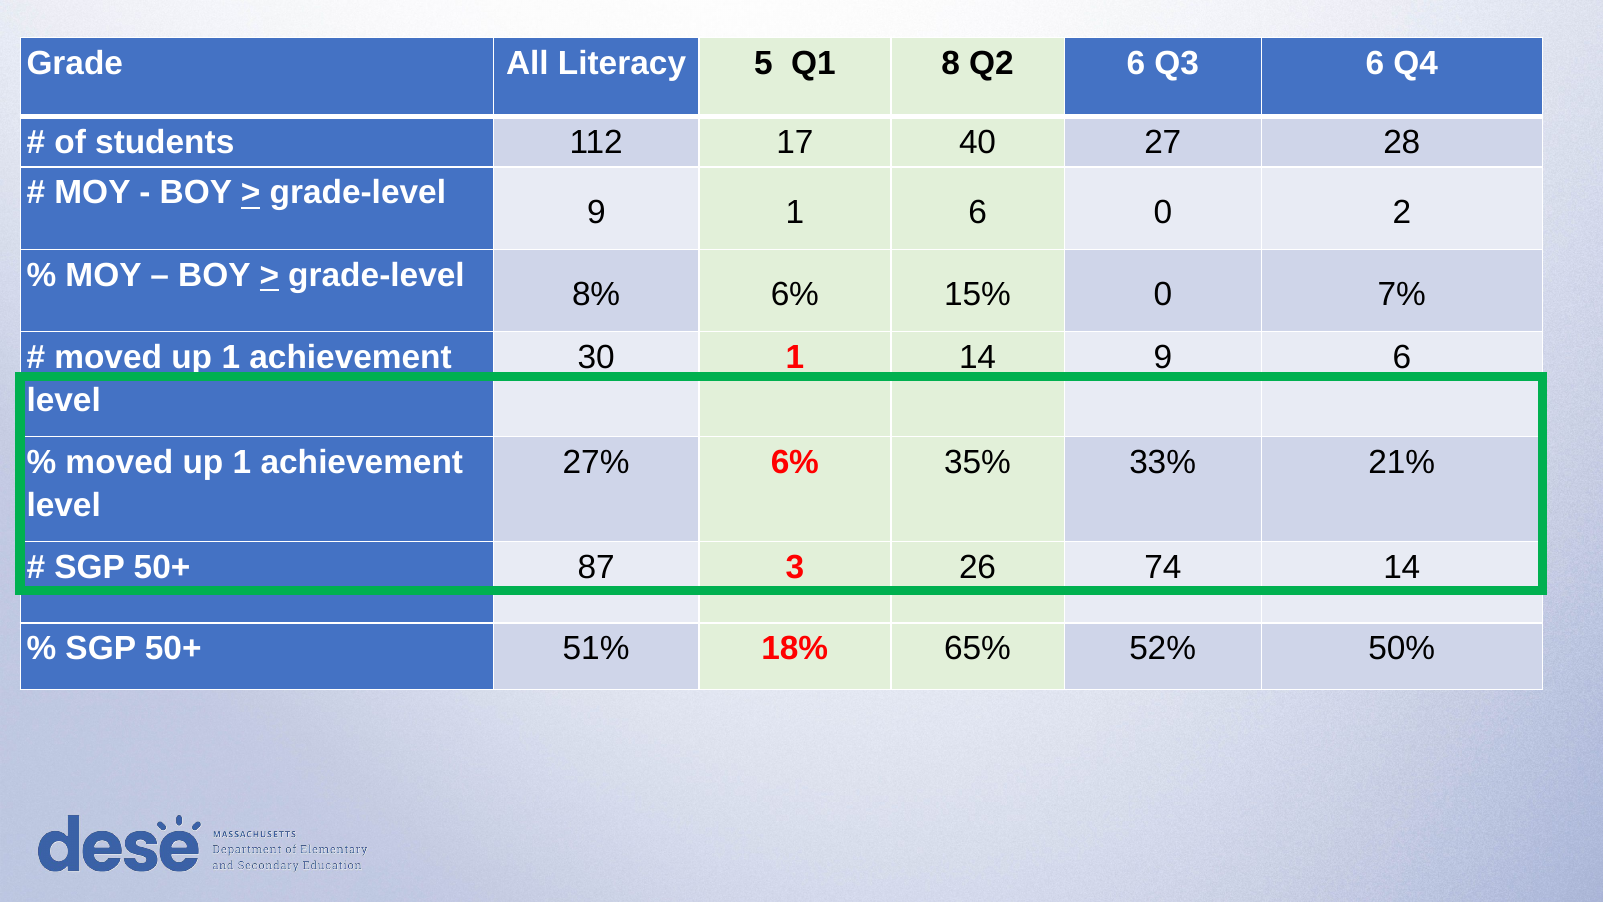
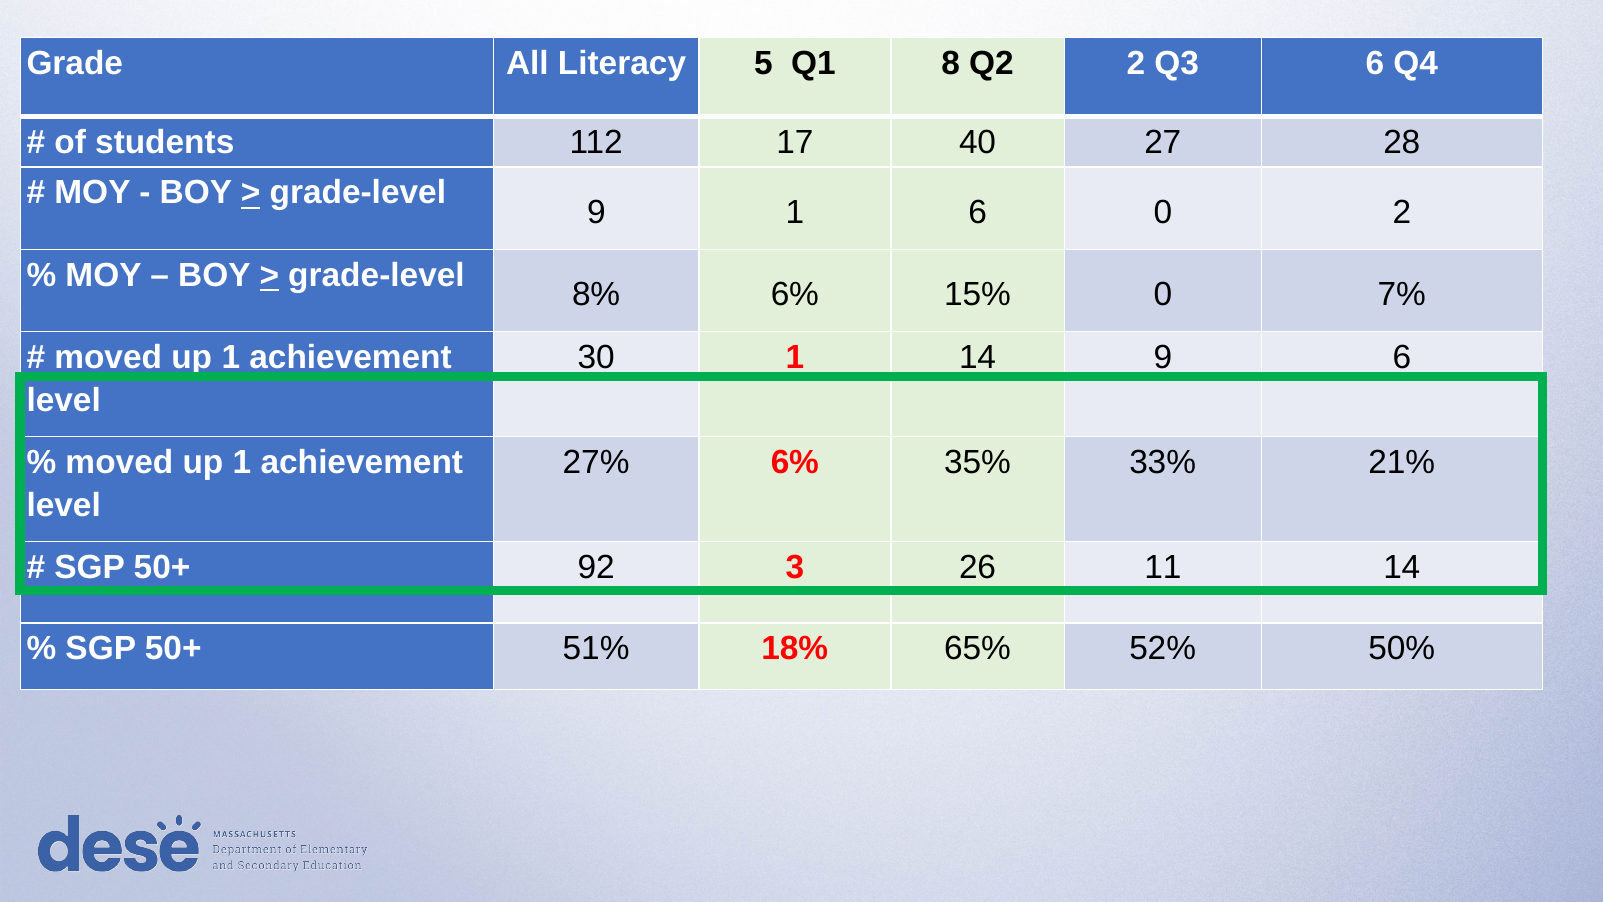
Q2 6: 6 -> 2
87: 87 -> 92
74: 74 -> 11
